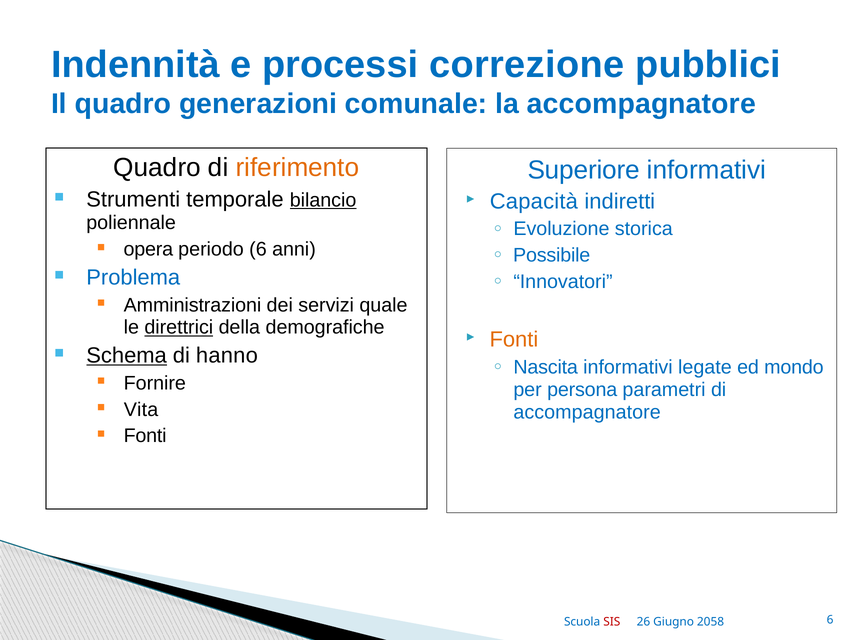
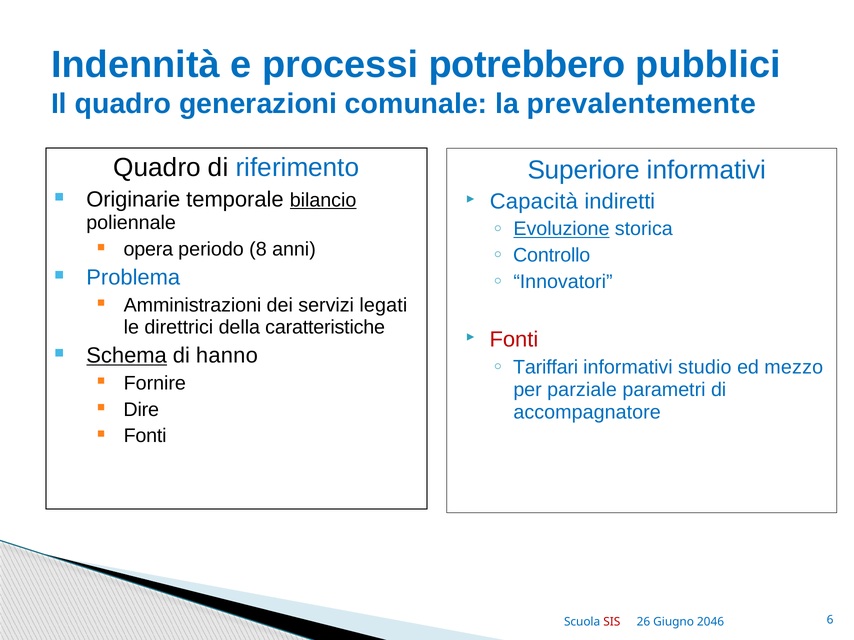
correzione: correzione -> potrebbero
la accompagnatore: accompagnatore -> prevalentemente
riferimento colour: orange -> blue
Strumenti: Strumenti -> Originarie
Evoluzione underline: none -> present
periodo 6: 6 -> 8
Possibile: Possibile -> Controllo
quale: quale -> legati
direttrici underline: present -> none
demografiche: demografiche -> caratteristiche
Fonti at (514, 340) colour: orange -> red
Nascita: Nascita -> Tariffari
legate: legate -> studio
mondo: mondo -> mezzo
persona: persona -> parziale
Vita: Vita -> Dire
2058: 2058 -> 2046
